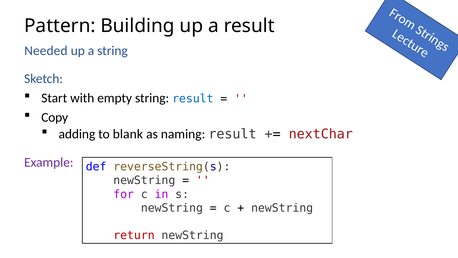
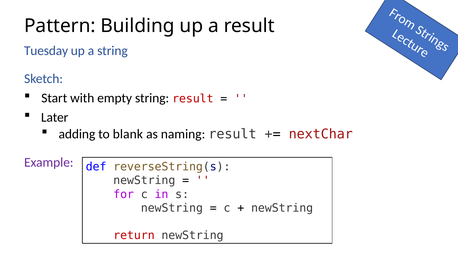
Needed: Needed -> Tuesday
result at (193, 99) colour: blue -> red
Copy: Copy -> Later
